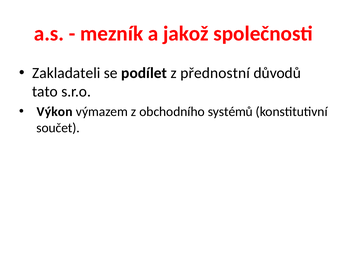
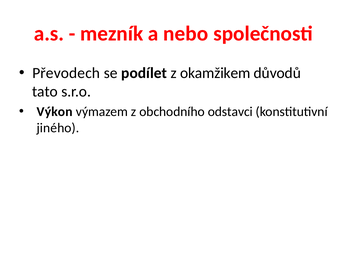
jakož: jakož -> nebo
Zakladateli: Zakladateli -> Převodech
přednostní: přednostní -> okamžikem
systémů: systémů -> odstavci
součet: součet -> jiného
